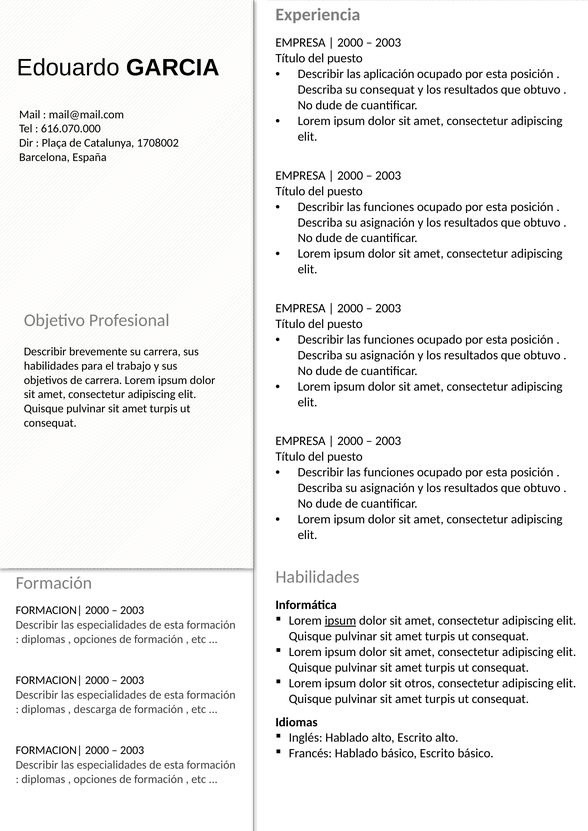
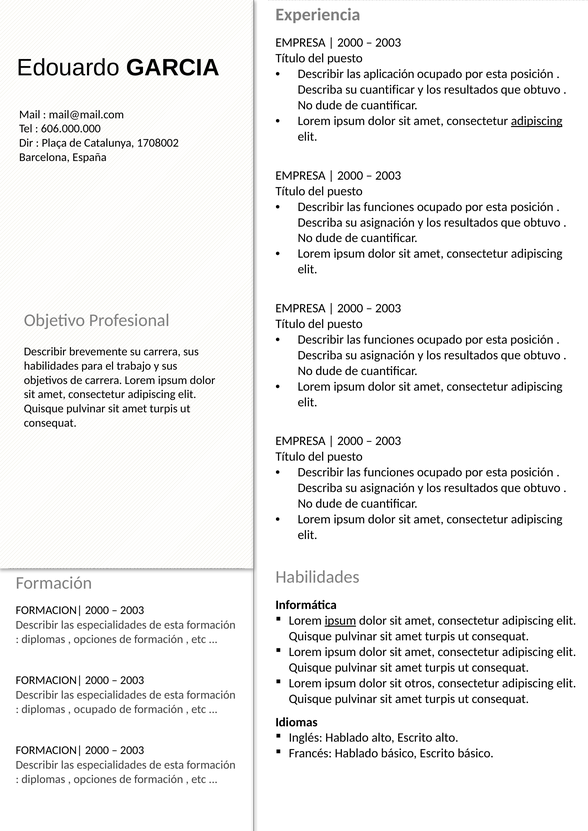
su consequat: consequat -> cuantificar
adipiscing at (537, 121) underline: none -> present
616.070.000: 616.070.000 -> 606.000.000
descarga at (95, 709): descarga -> ocupado
